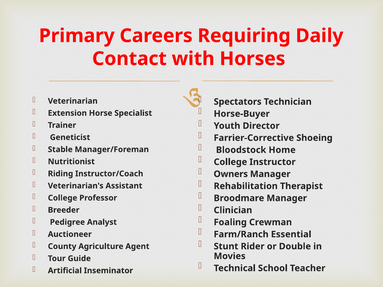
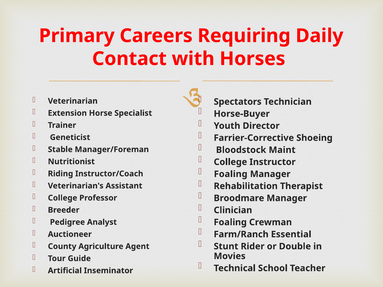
Home: Home -> Maint
Owners at (231, 174): Owners -> Foaling
